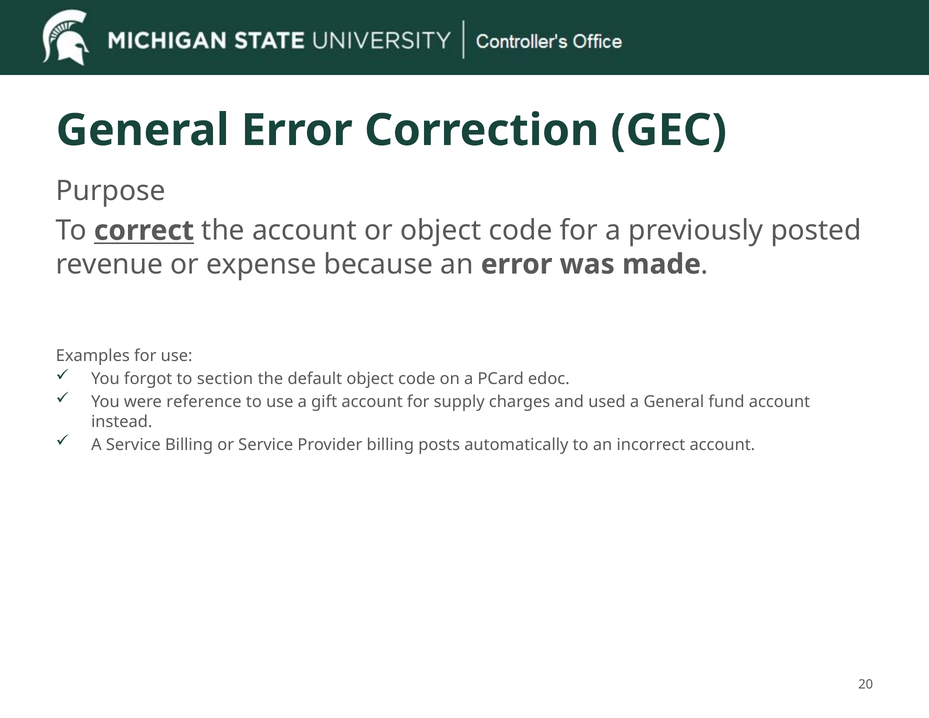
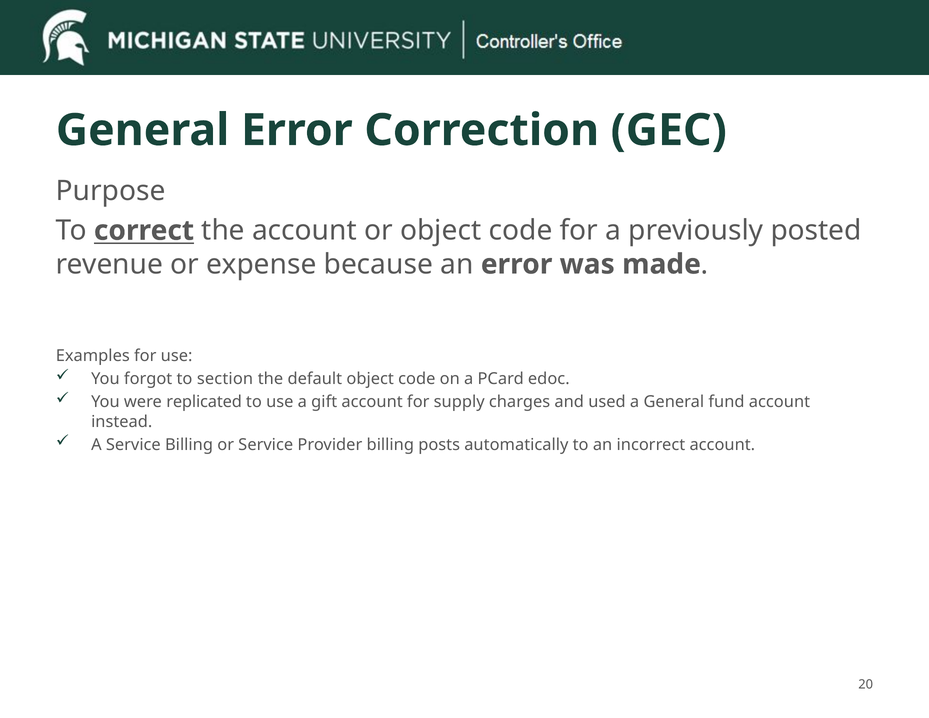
reference: reference -> replicated
